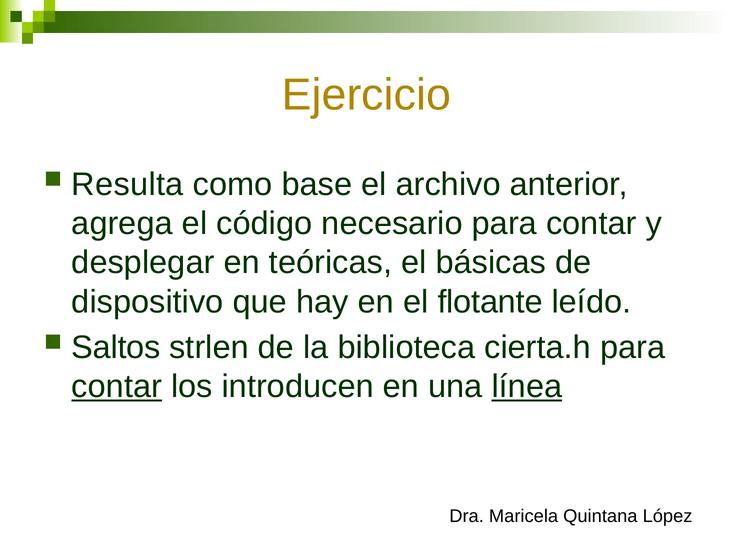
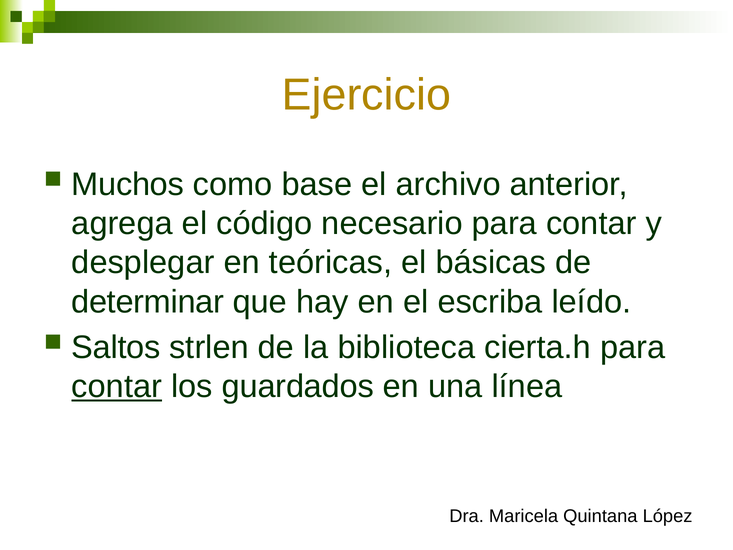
Resulta: Resulta -> Muchos
dispositivo: dispositivo -> determinar
flotante: flotante -> escriba
introducen: introducen -> guardados
línea underline: present -> none
